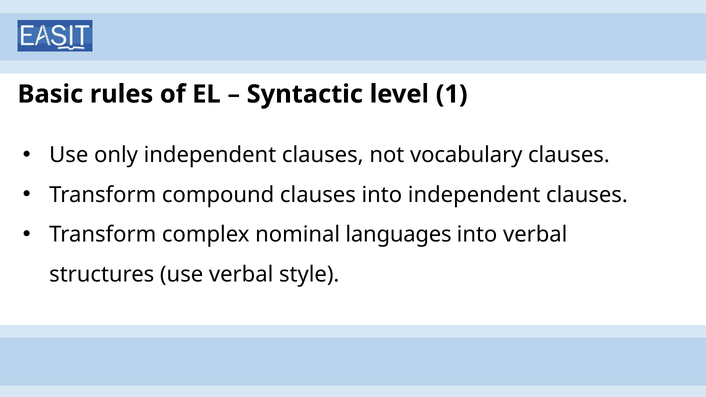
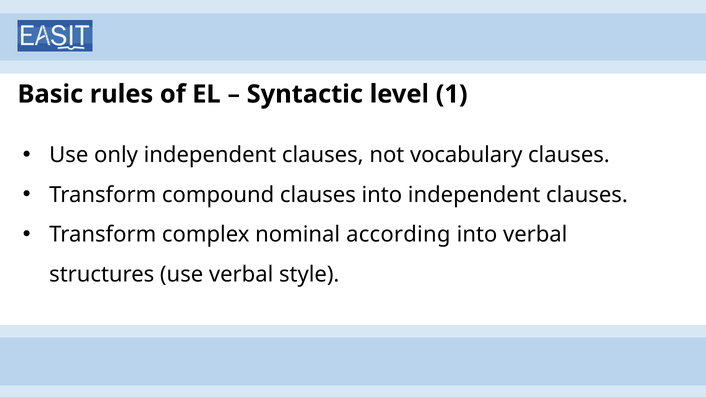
languages: languages -> according
